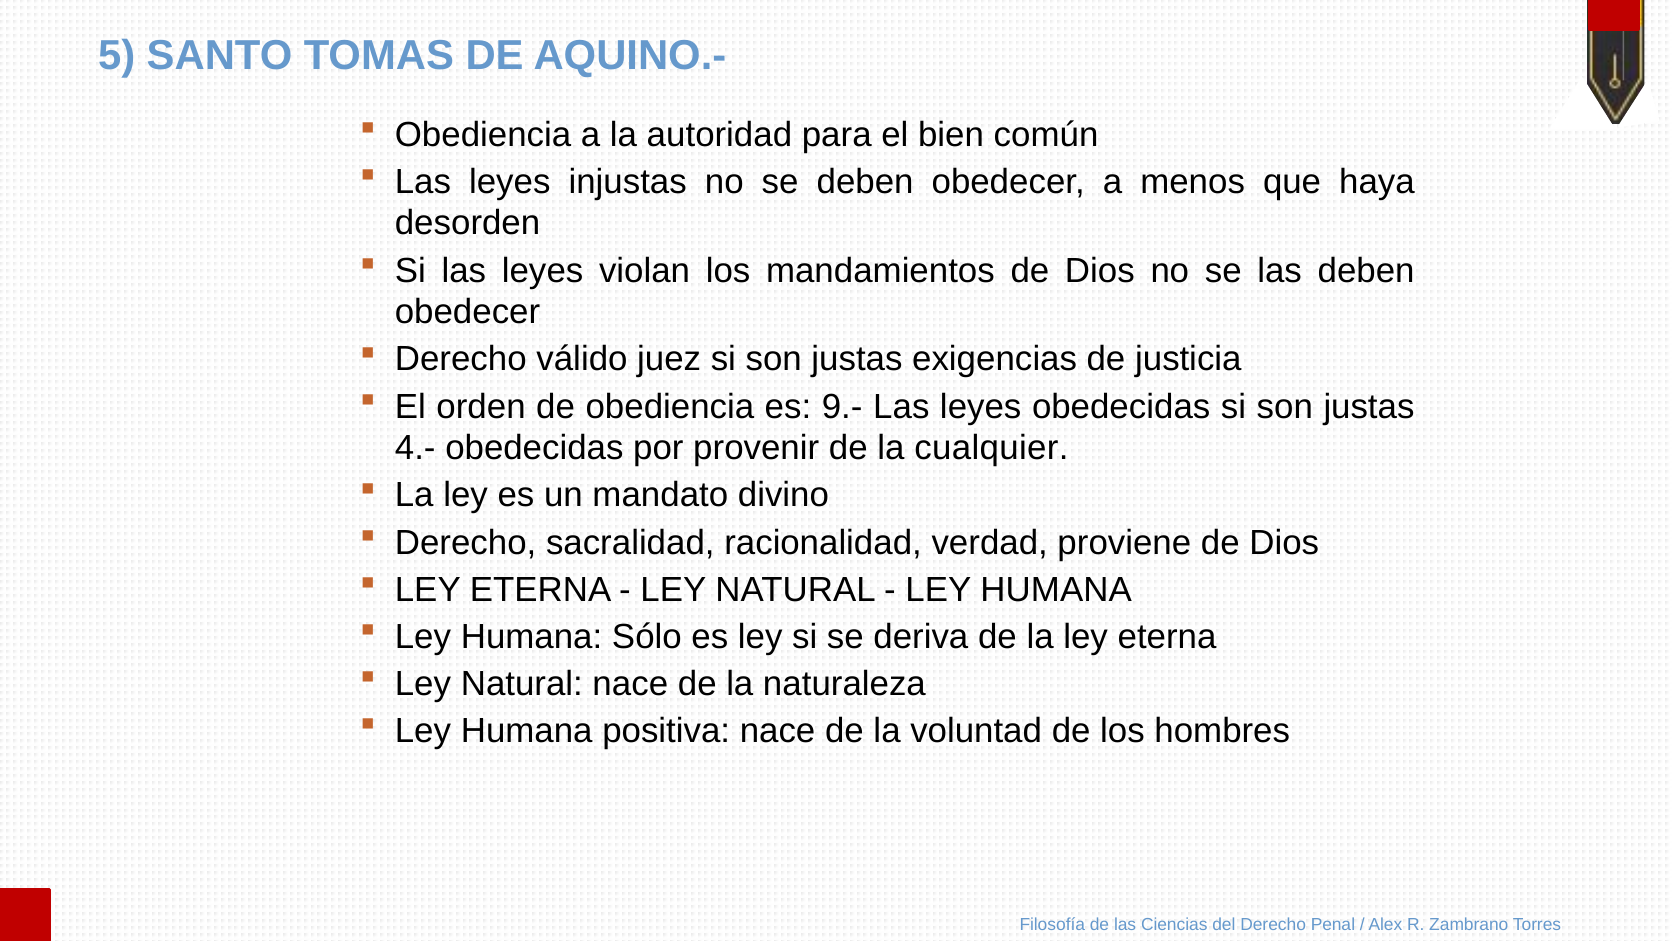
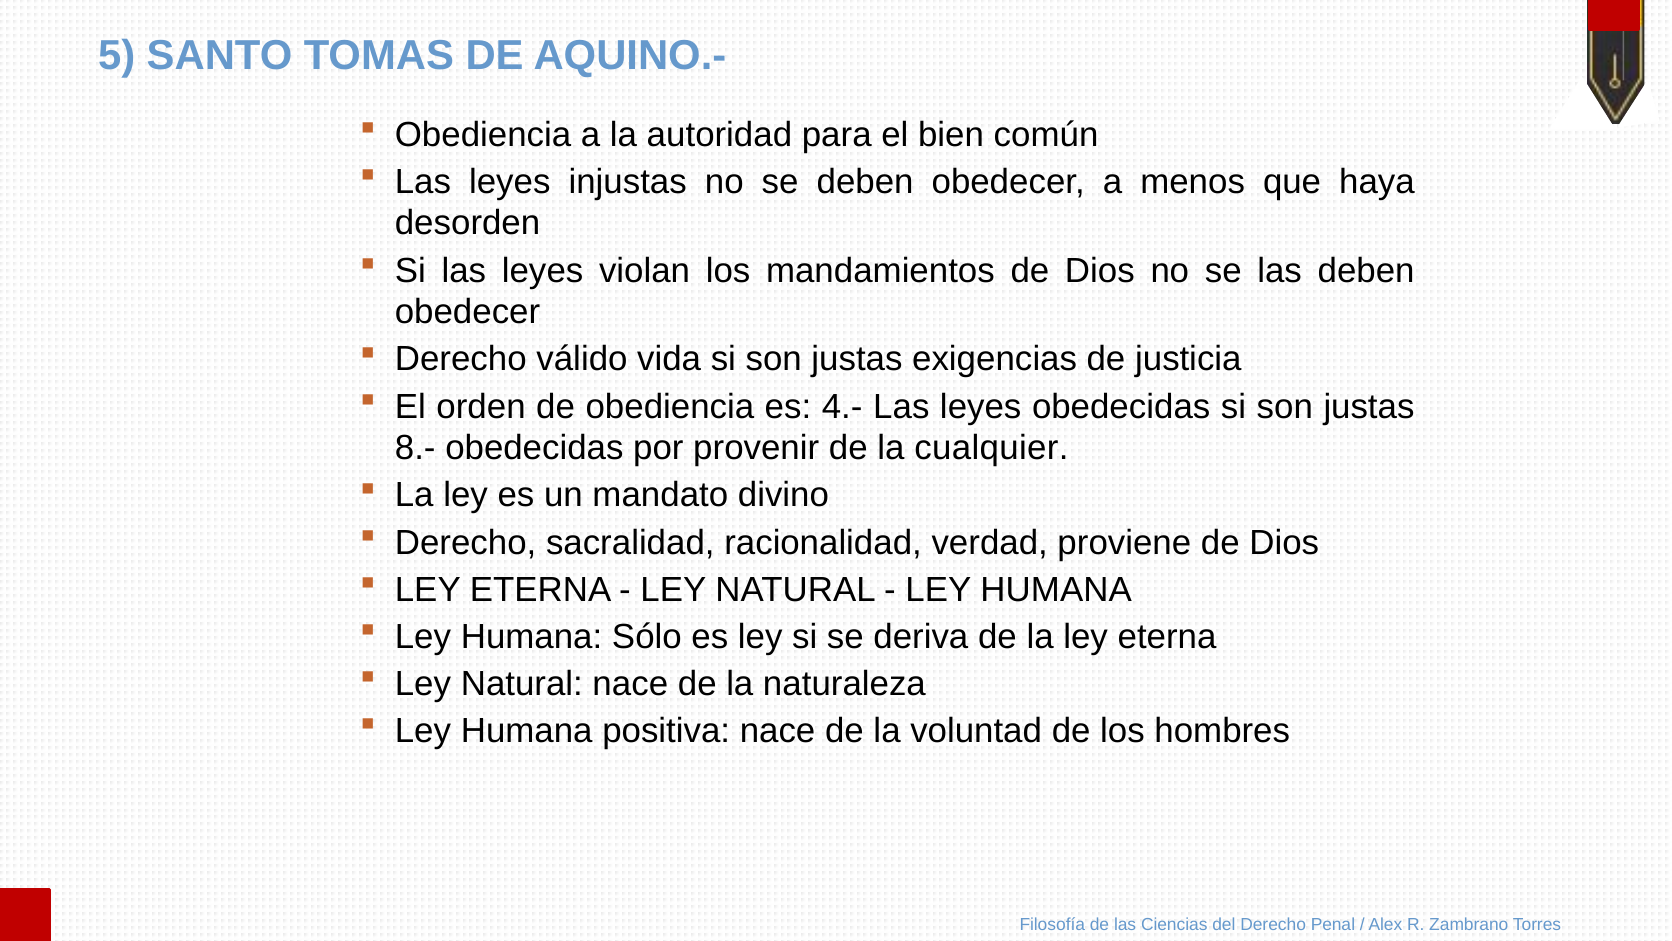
juez: juez -> vida
9.-: 9.- -> 4.-
4.-: 4.- -> 8.-
